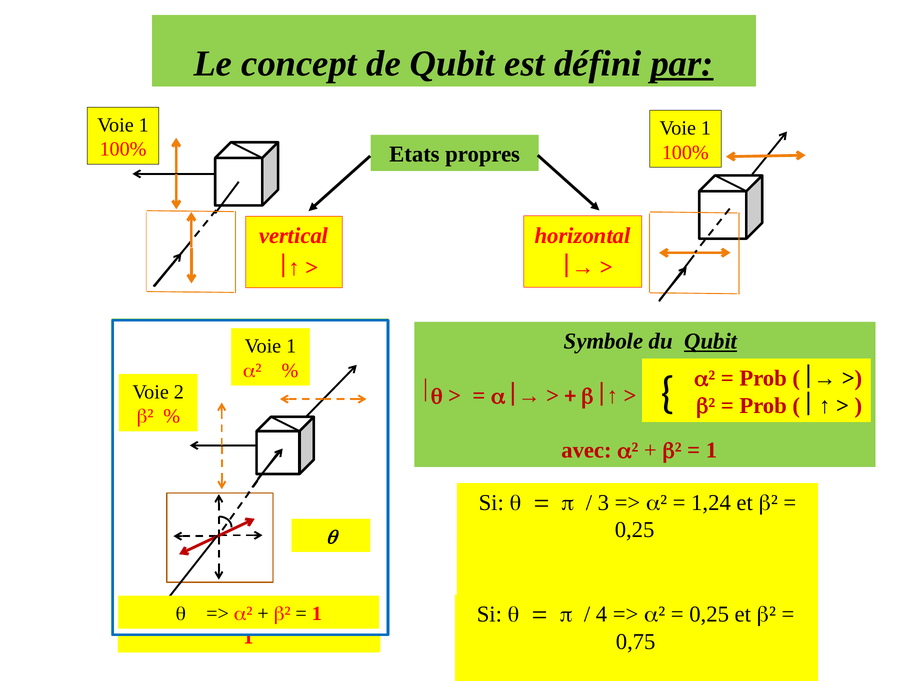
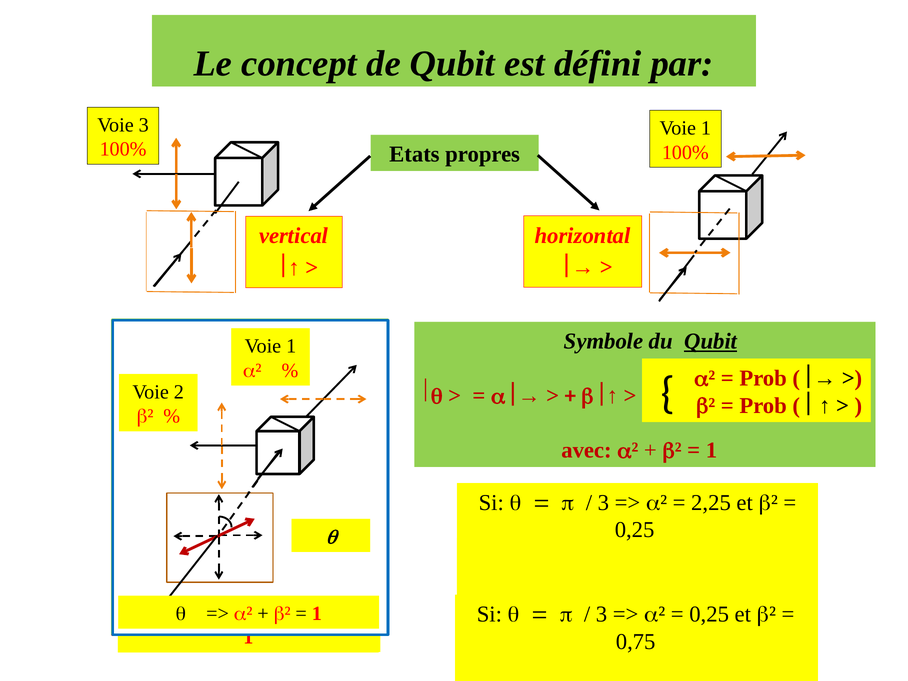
par underline: present -> none
1 at (144, 125): 1 -> 3
1,24: 1,24 -> 2,25
4 at (602, 614): 4 -> 3
